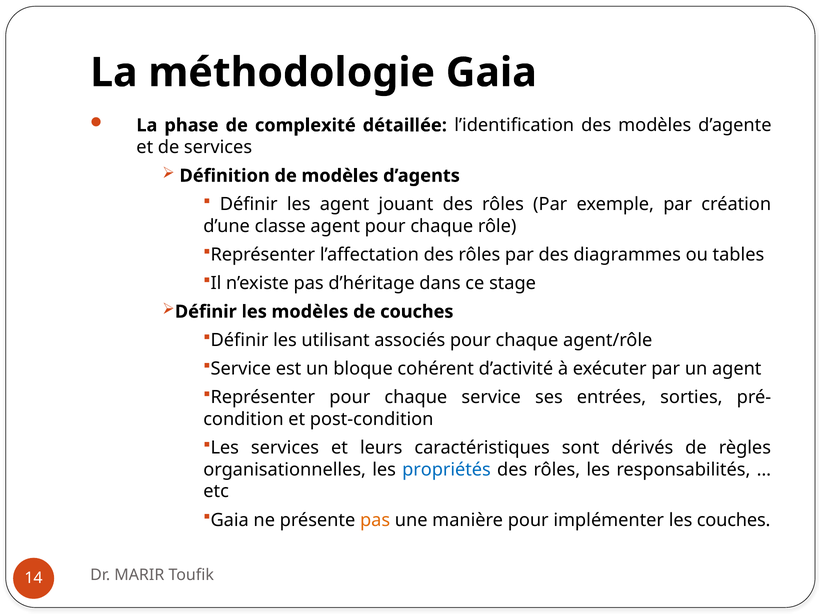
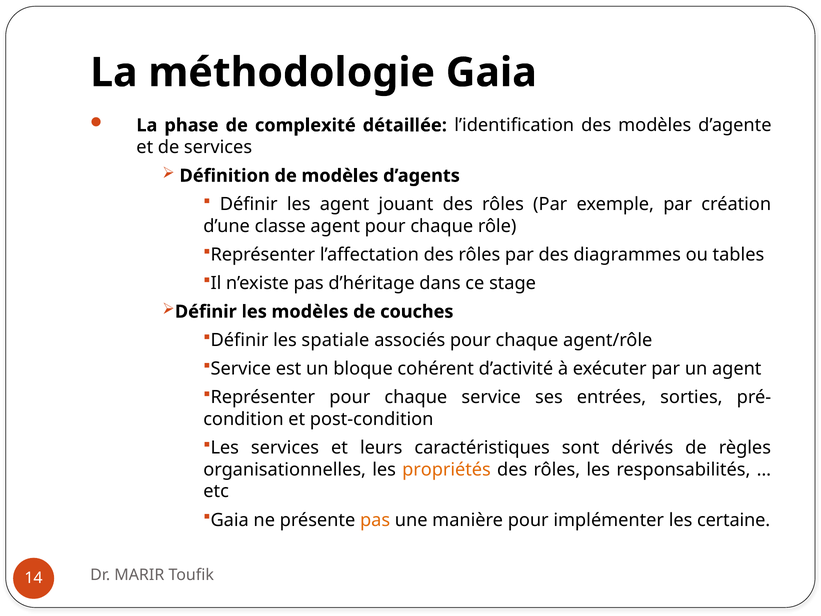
utilisant: utilisant -> spatiale
propriétés colour: blue -> orange
les couches: couches -> certaine
